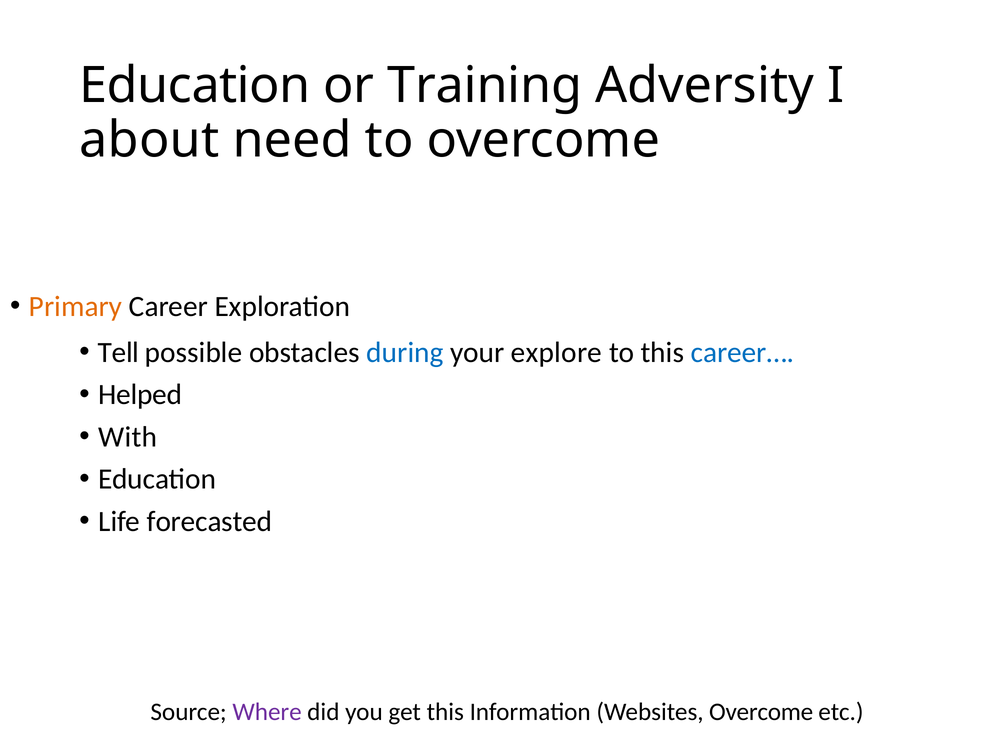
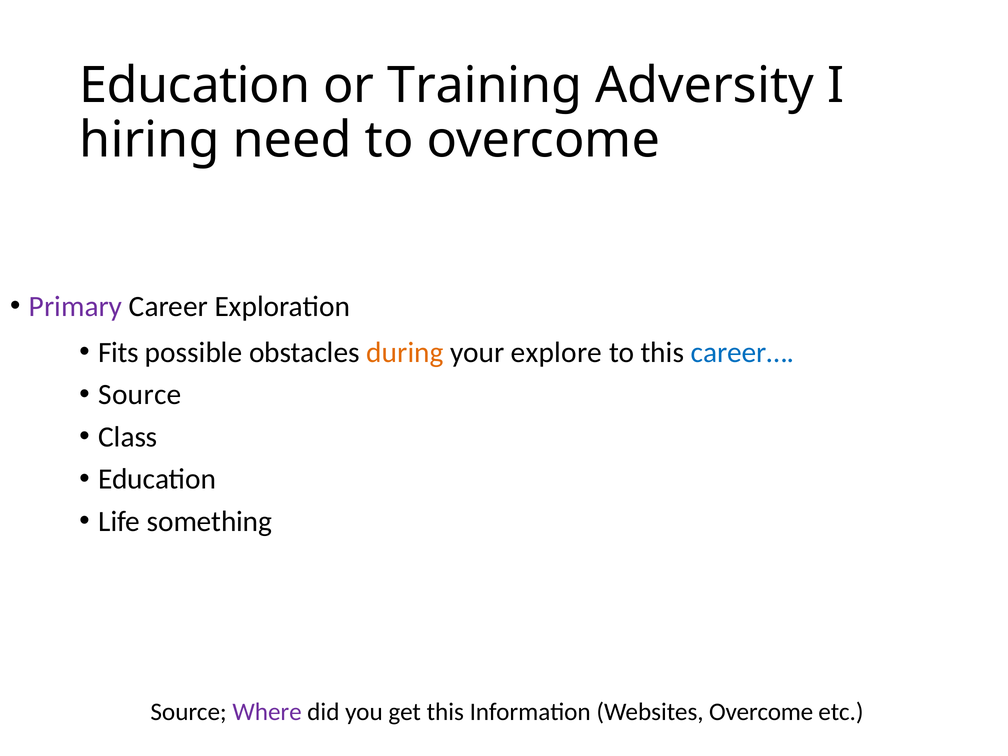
about: about -> hiring
Primary colour: orange -> purple
Tell: Tell -> Fits
during colour: blue -> orange
Helped at (140, 395): Helped -> Source
With: With -> Class
forecasted: forecasted -> something
